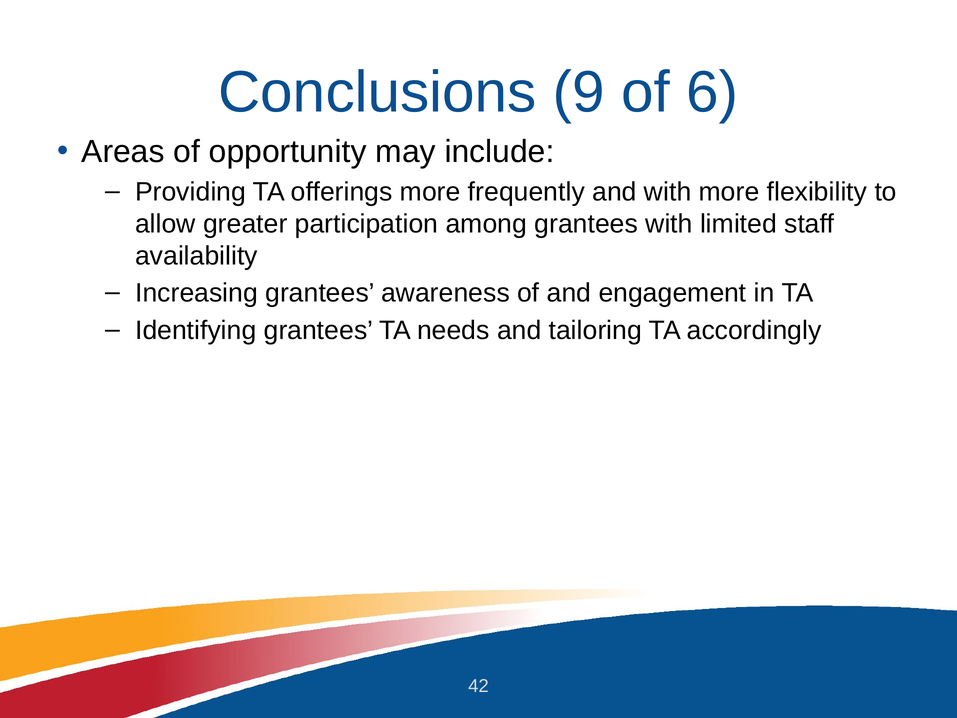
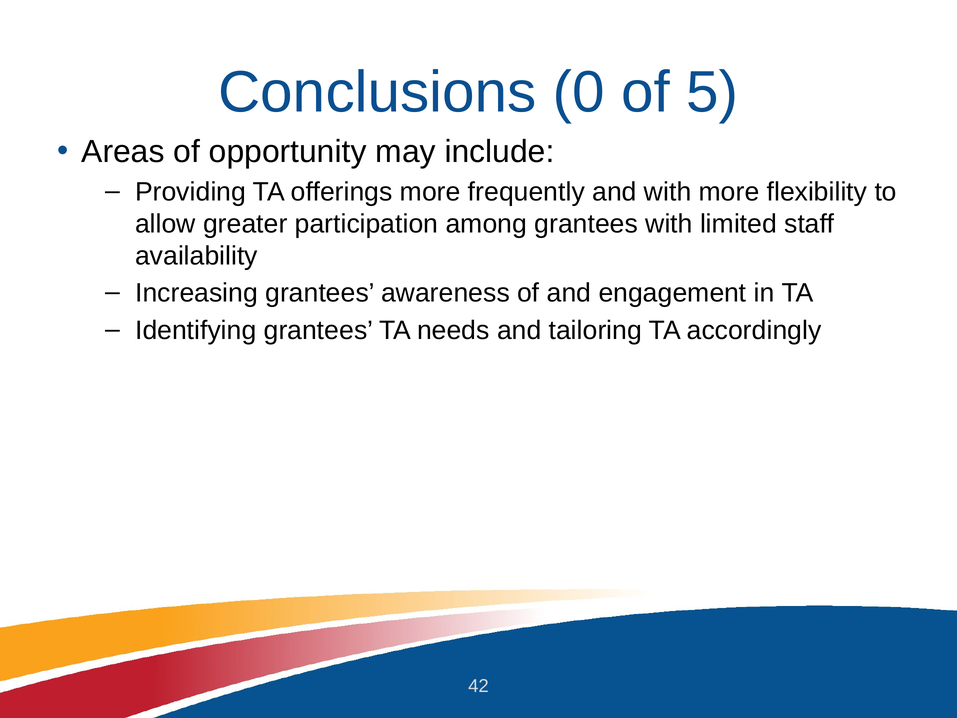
9: 9 -> 0
6: 6 -> 5
